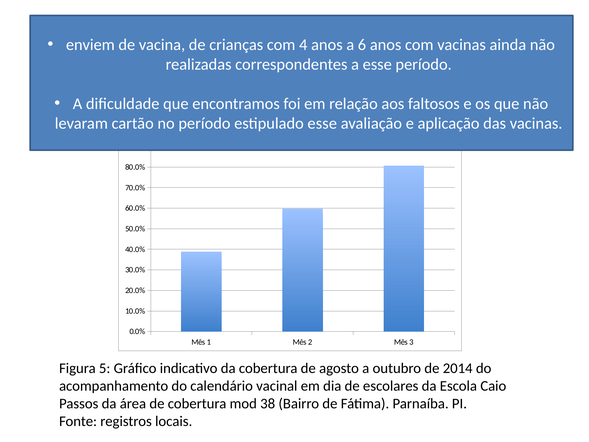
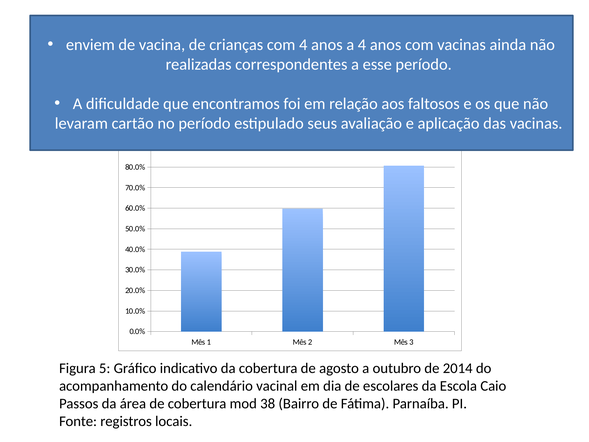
6 at (362, 45): 6 -> 4
estipulado esse: esse -> seus
